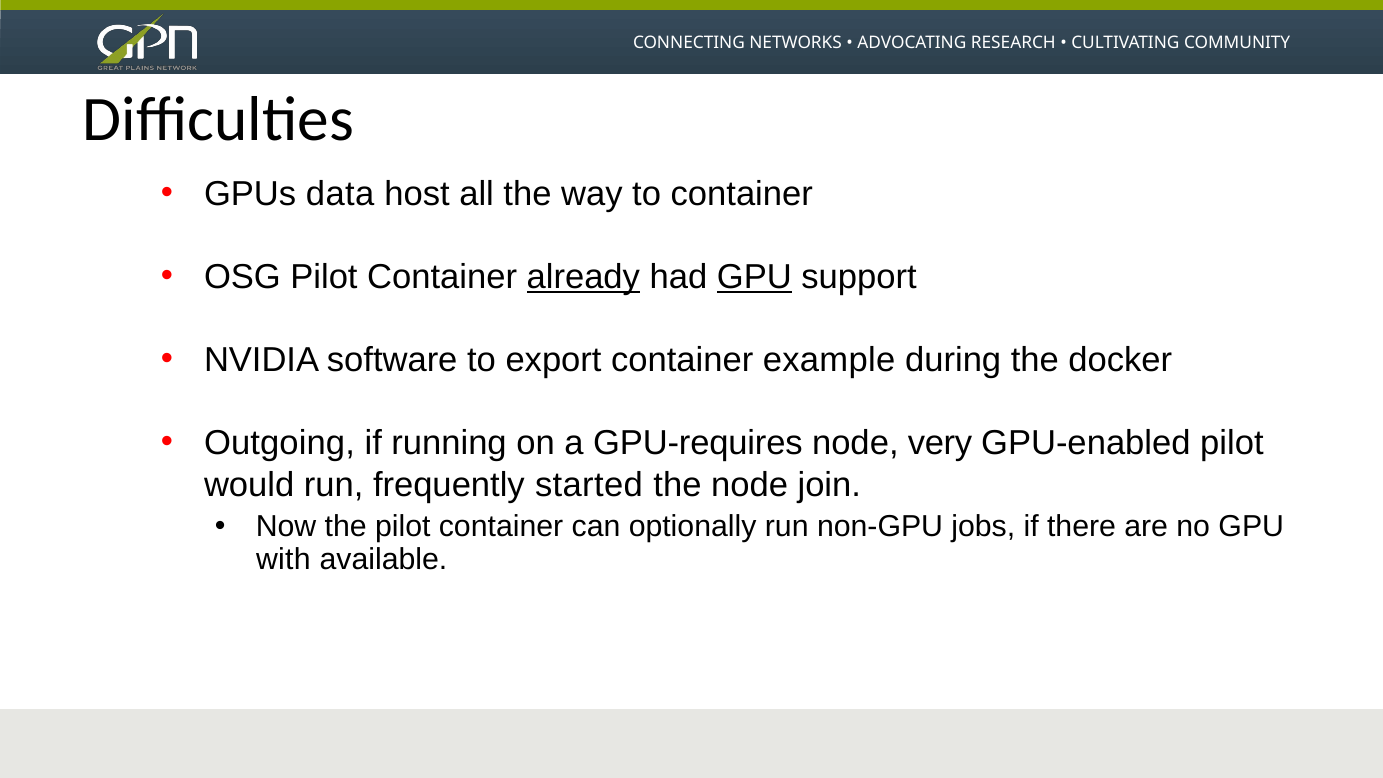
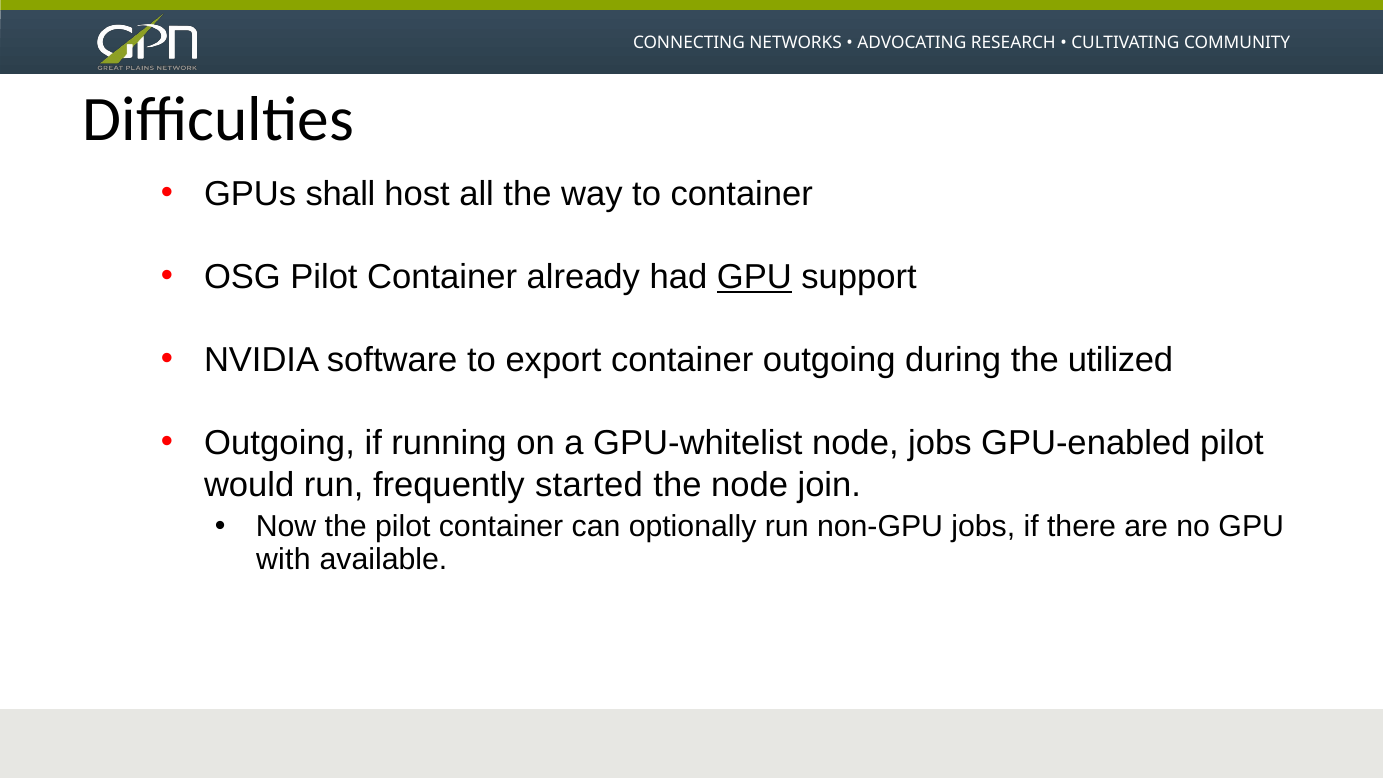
data: data -> shall
already underline: present -> none
container example: example -> outgoing
docker: docker -> utilized
GPU-requires: GPU-requires -> GPU-whitelist
node very: very -> jobs
